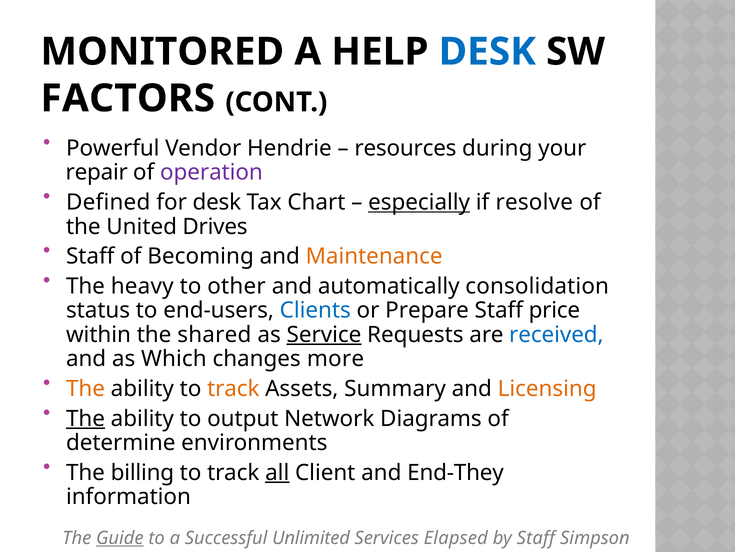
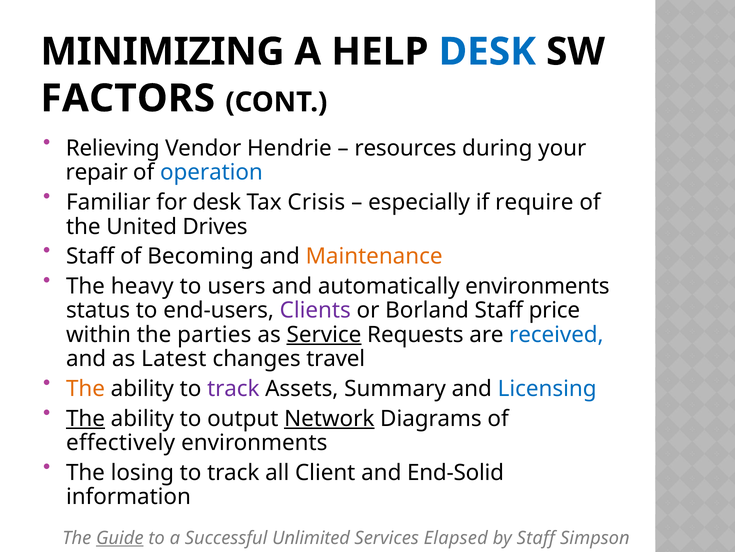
MONITORED: MONITORED -> MINIMIZING
Powerful: Powerful -> Relieving
operation colour: purple -> blue
Defined: Defined -> Familiar
Chart: Chart -> Crisis
especially underline: present -> none
resolve: resolve -> require
other: other -> users
automatically consolidation: consolidation -> environments
Clients colour: blue -> purple
Prepare: Prepare -> Borland
shared: shared -> parties
Which: Which -> Latest
more: more -> travel
track at (233, 388) colour: orange -> purple
Licensing colour: orange -> blue
Network underline: none -> present
determine: determine -> effectively
billing: billing -> losing
all underline: present -> none
End-They: End-They -> End-Solid
